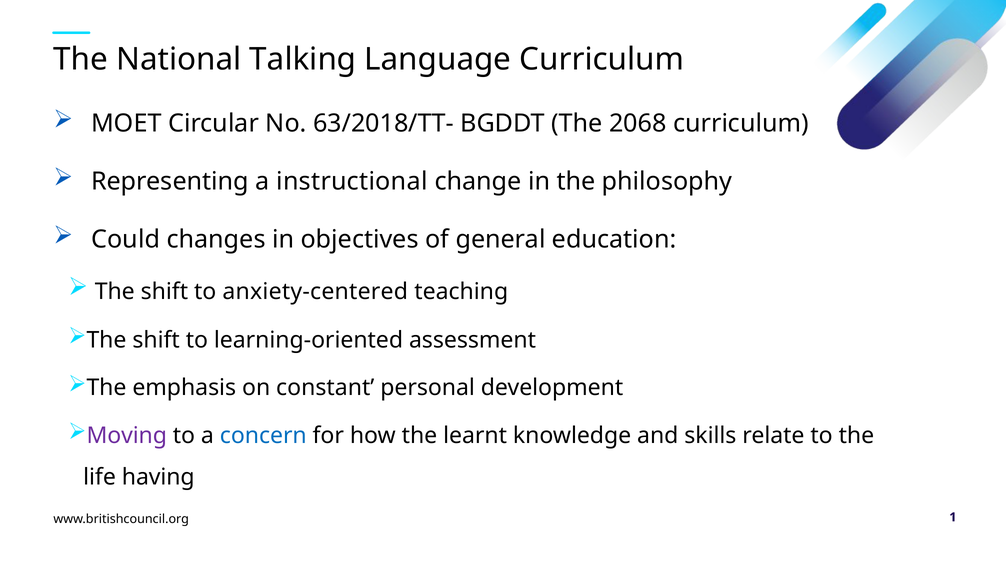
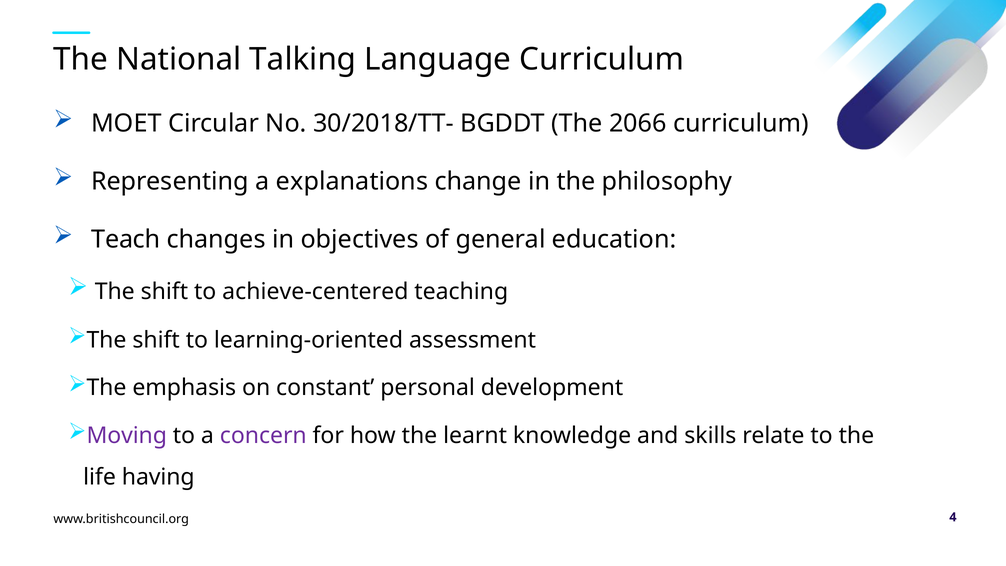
63/2018/TT-: 63/2018/TT- -> 30/2018/TT-
2068: 2068 -> 2066
instructional: instructional -> explanations
Could: Could -> Teach
anxiety-centered: anxiety-centered -> achieve-centered
concern colour: blue -> purple
1: 1 -> 4
